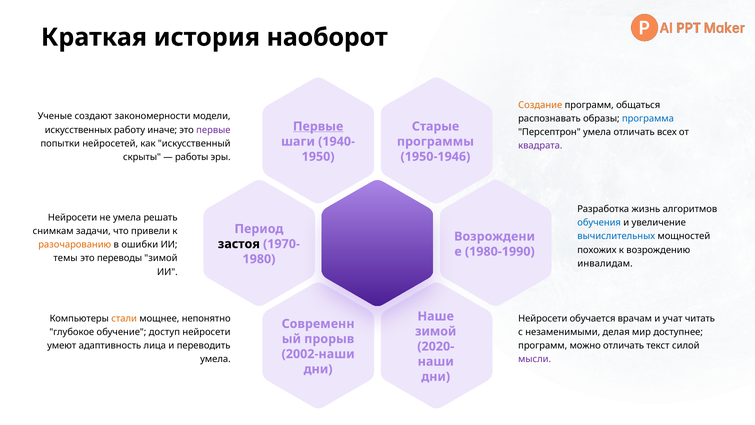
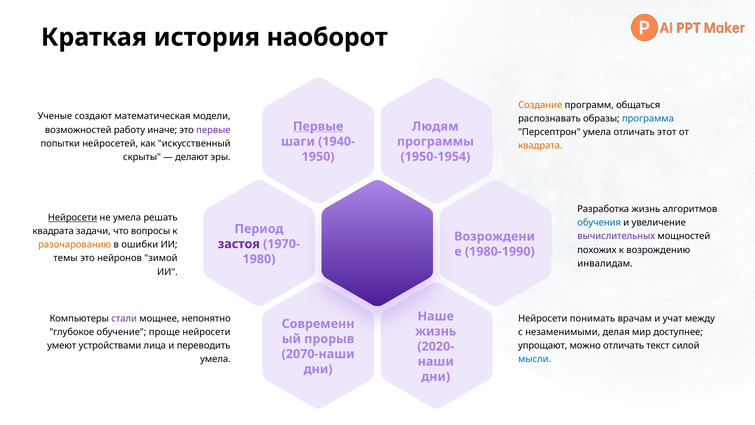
закономерности: закономерности -> математическая
Старые: Старые -> Людям
искусственных: искусственных -> возможностей
всех: всех -> этот
квадрата at (540, 146) colour: purple -> orange
работы: работы -> делают
1950-1946: 1950-1946 -> 1950-1954
Нейросети at (73, 217) underline: none -> present
снимкам at (53, 231): снимкам -> квадрата
привели: привели -> вопросы
вычислительных colour: blue -> purple
застоя colour: black -> purple
переводы: переводы -> нейронов
стали colour: orange -> purple
обучается: обучается -> понимать
читать: читать -> между
зимой at (436, 331): зимой -> жизнь
доступ: доступ -> проще
адаптивность: адаптивность -> устройствами
программ at (543, 345): программ -> упрощают
2002-наши: 2002-наши -> 2070-наши
мысли colour: purple -> blue
